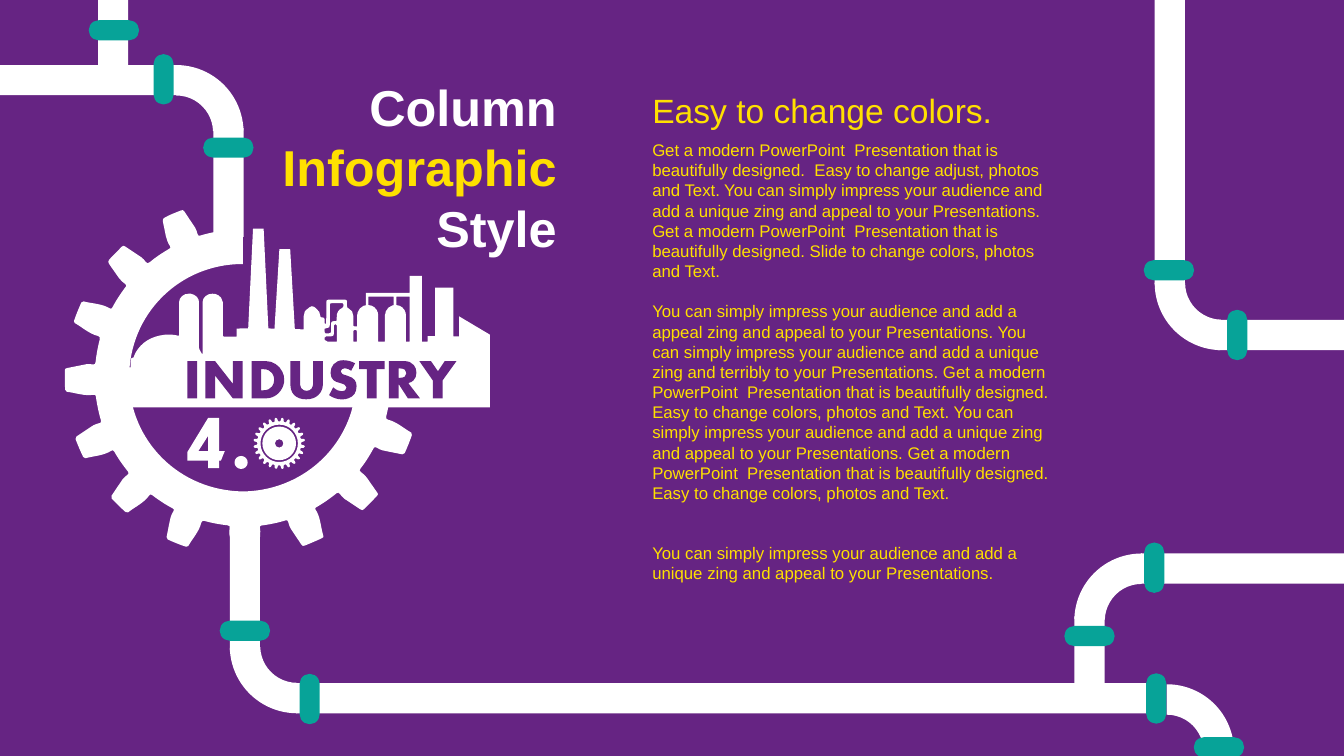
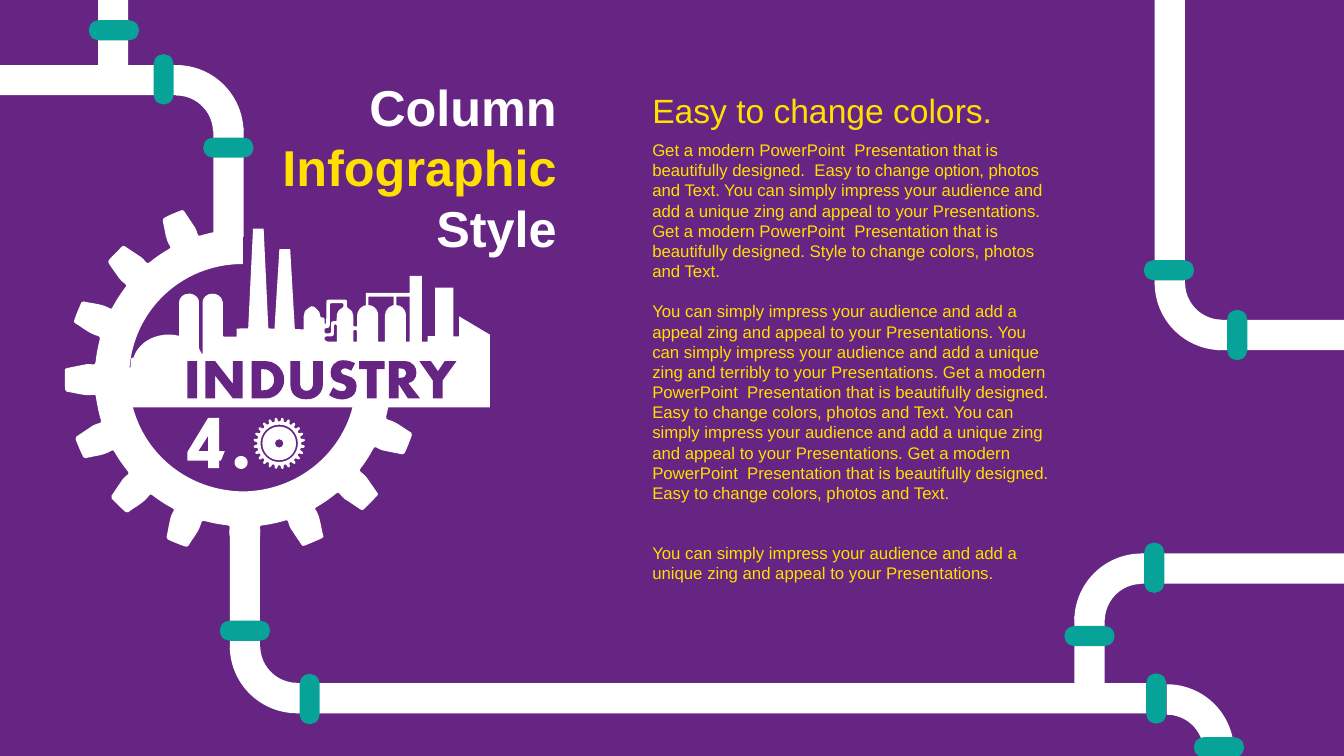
adjust: adjust -> option
designed Slide: Slide -> Style
